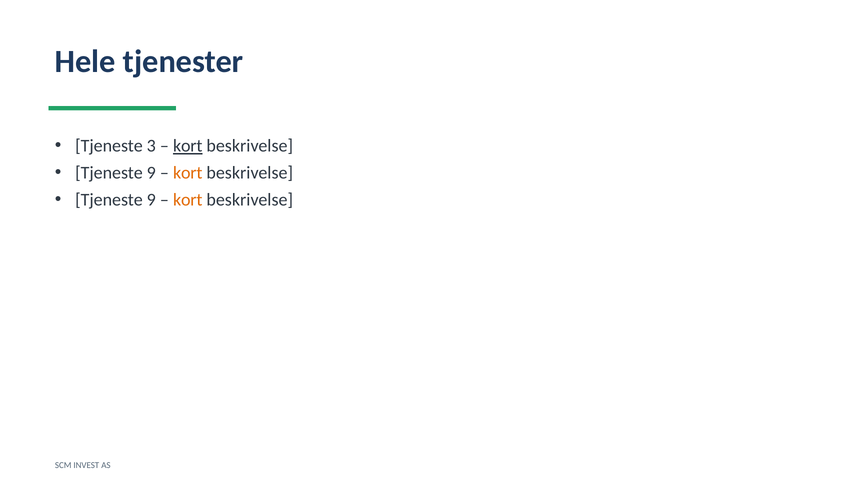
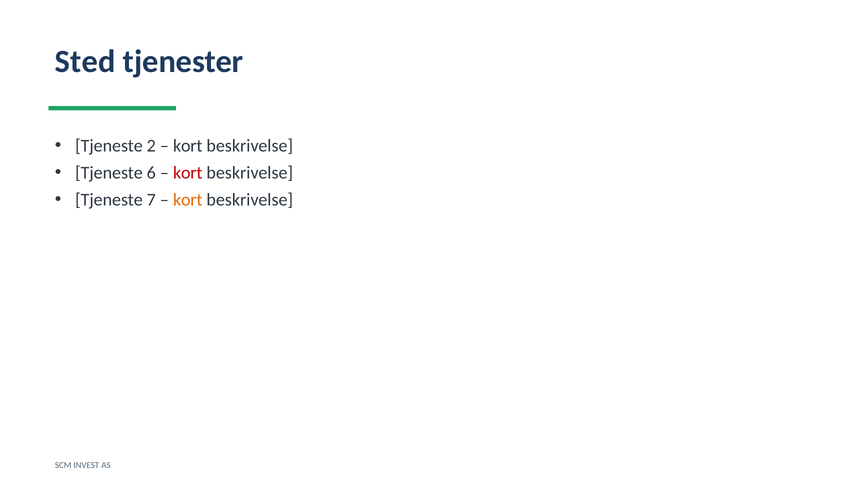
Hele: Hele -> Sted
3: 3 -> 2
kort at (188, 146) underline: present -> none
9 at (151, 173): 9 -> 6
kort at (188, 173) colour: orange -> red
9 at (151, 200): 9 -> 7
